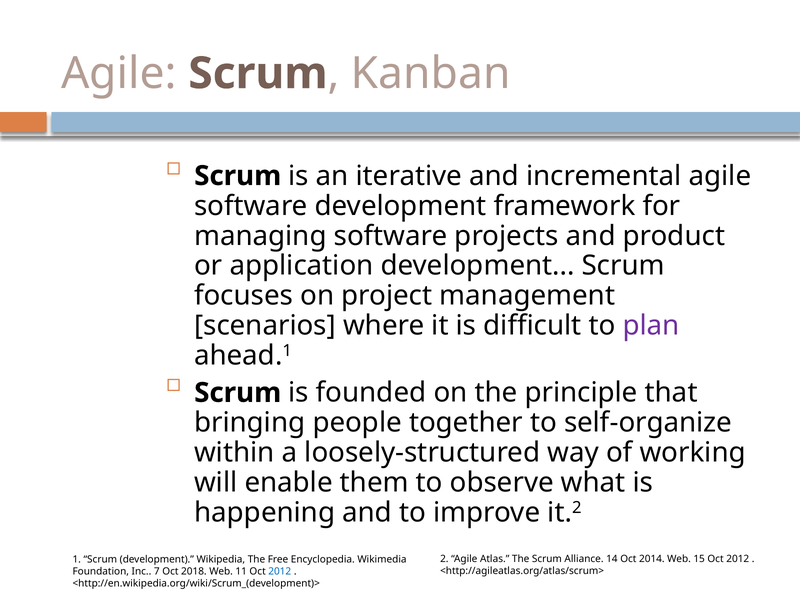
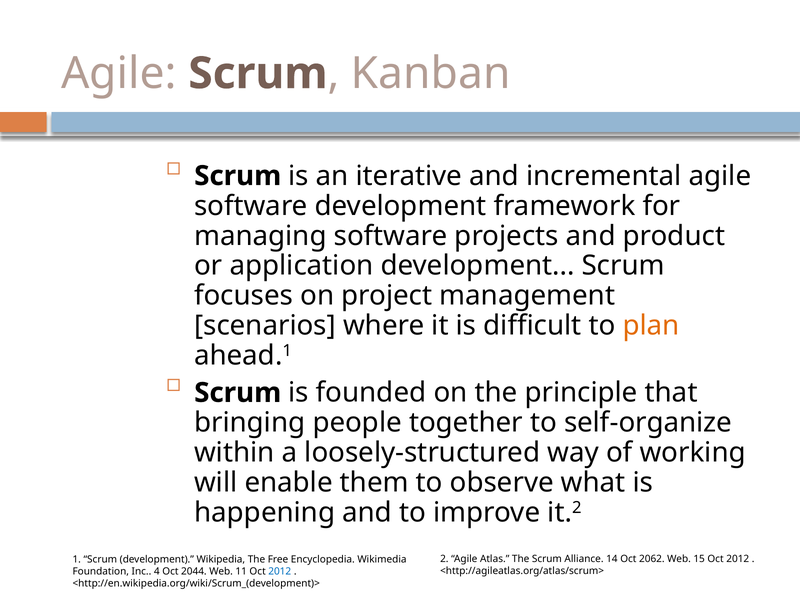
plan colour: purple -> orange
2014: 2014 -> 2062
7: 7 -> 4
2018: 2018 -> 2044
